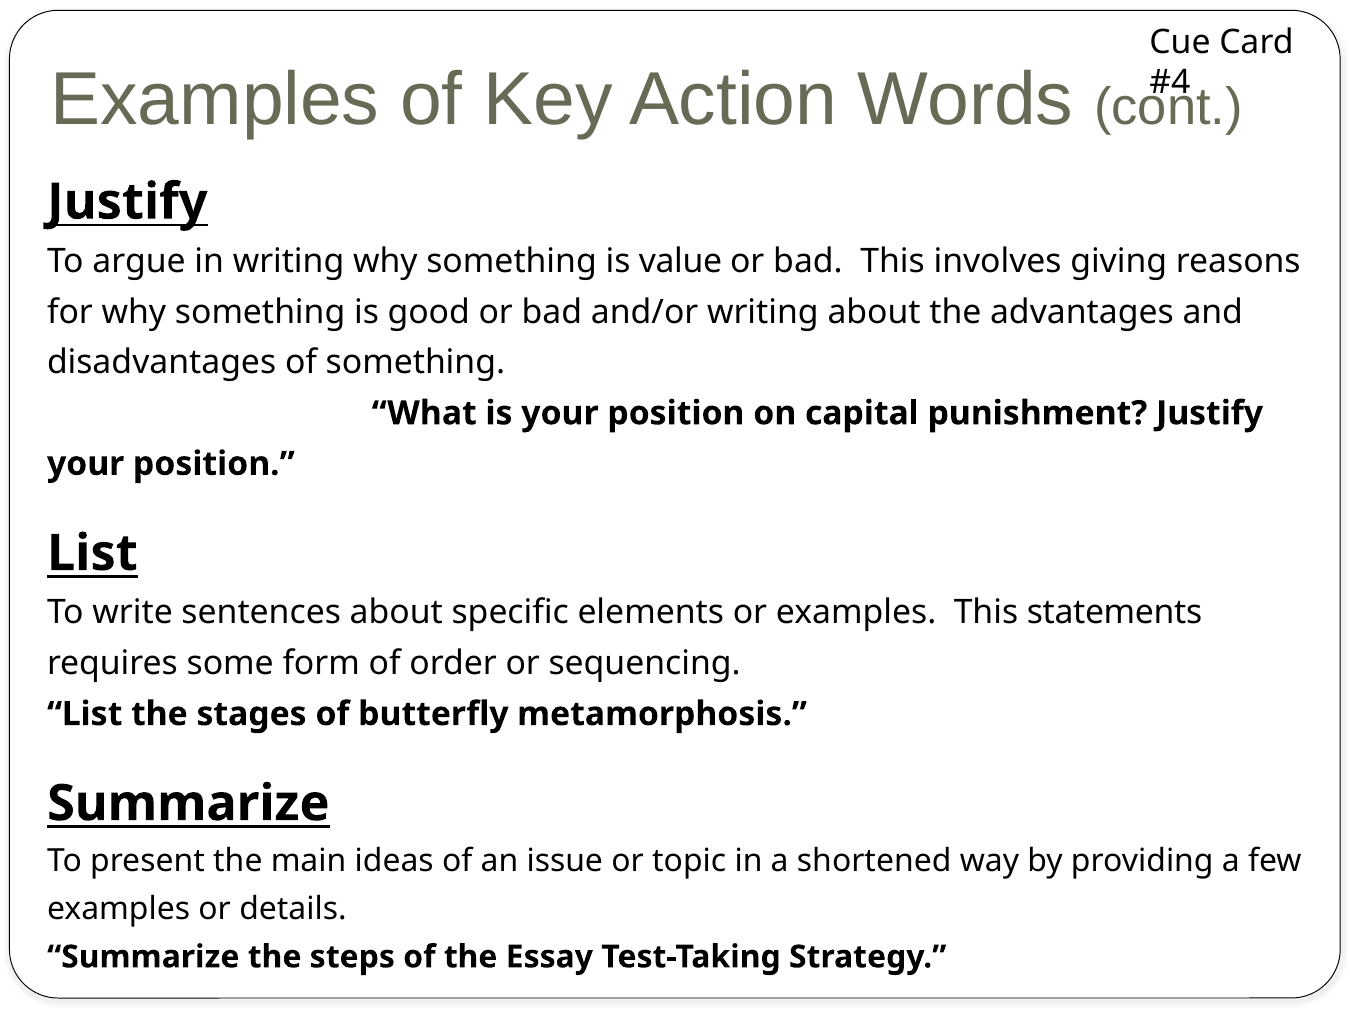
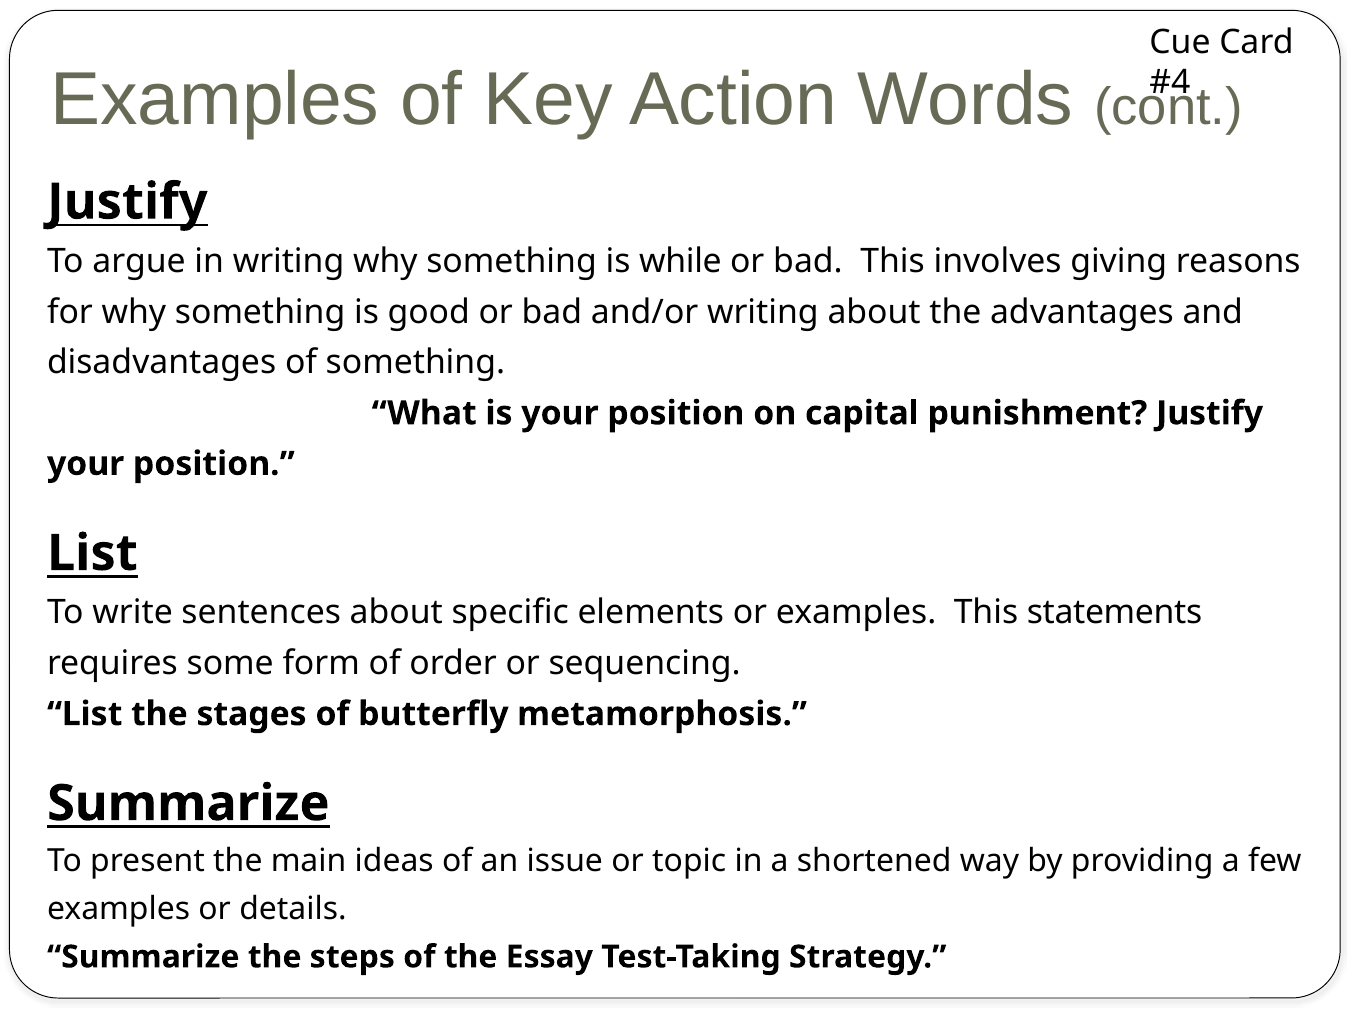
value: value -> while
